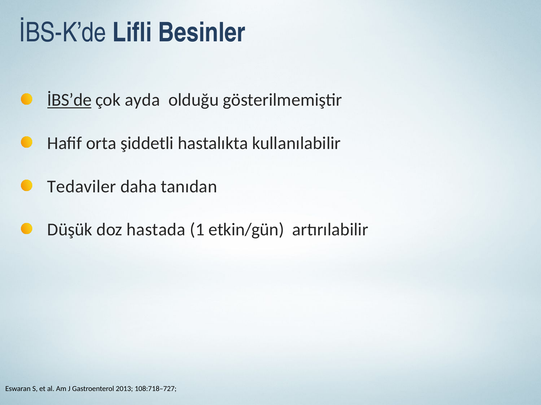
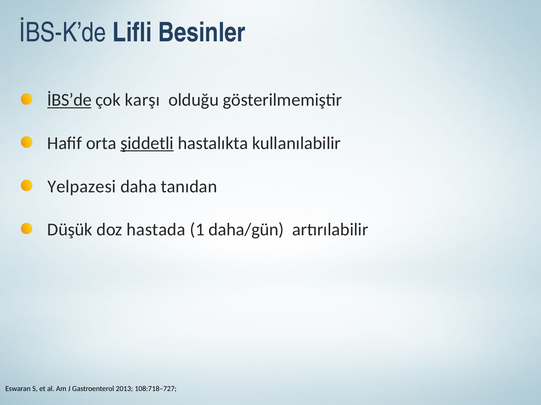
ayda: ayda -> karşı
şiddetli underline: none -> present
Tedaviler: Tedaviler -> Yelpazesi
etkin/gün: etkin/gün -> daha/gün
